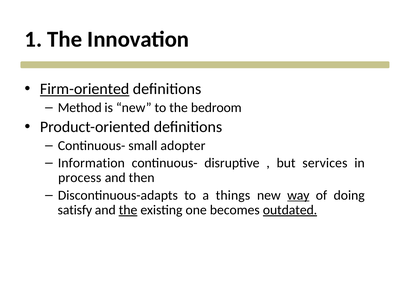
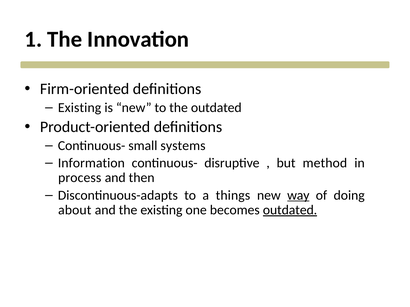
Firm-oriented underline: present -> none
Method at (80, 108): Method -> Existing
the bedroom: bedroom -> outdated
adopter: adopter -> systems
services: services -> method
satisfy: satisfy -> about
the at (128, 210) underline: present -> none
